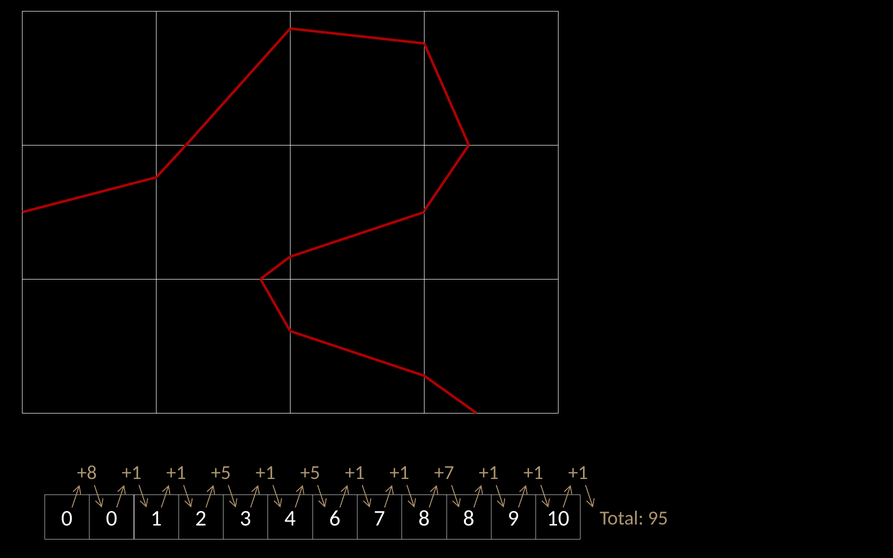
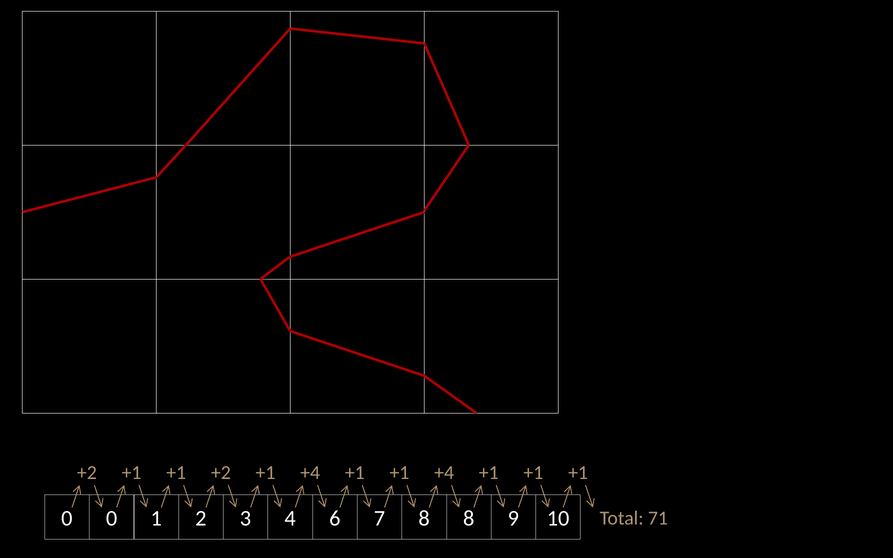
+8 at (87, 473): +8 -> +2
+1 +1 +5: +5 -> +2
+5 at (310, 473): +5 -> +4
+1 +1 +7: +7 -> +4
95: 95 -> 71
